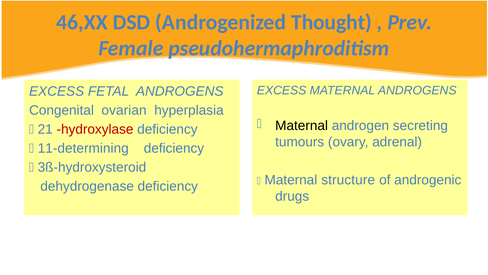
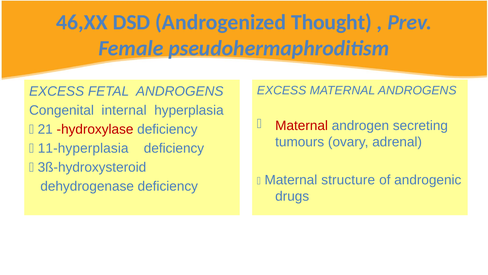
ovarian: ovarian -> internal
Maternal at (302, 126) colour: black -> red
11-determining: 11-determining -> 11-hyperplasia
